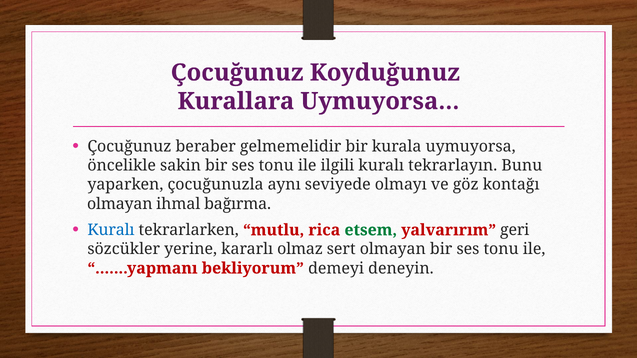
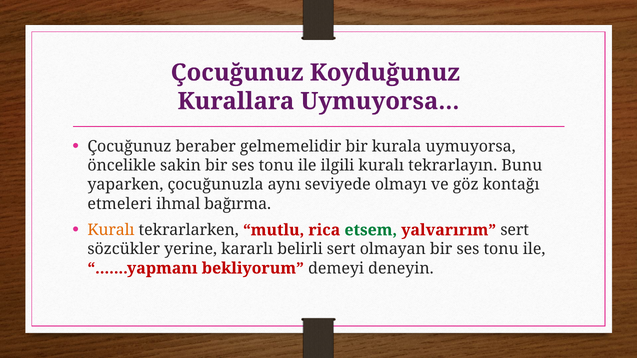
olmayan at (120, 204): olmayan -> etmeleri
Kuralı at (111, 230) colour: blue -> orange
yalvarırım geri: geri -> sert
olmaz: olmaz -> belirli
